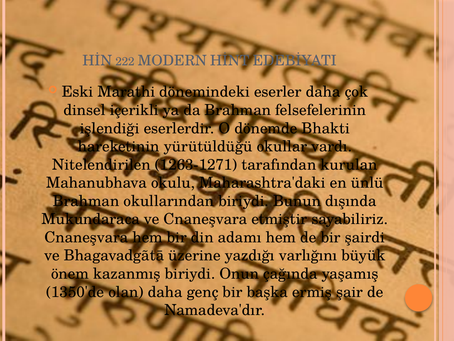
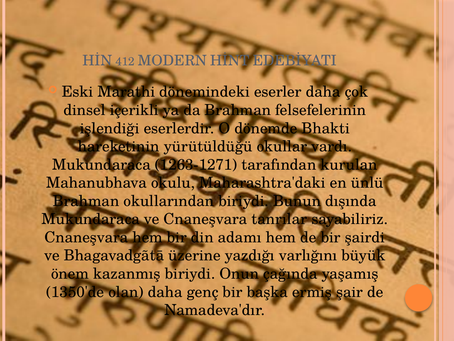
222: 222 -> 412
Nitelendirilen at (102, 164): Nitelendirilen -> Mukundaraca
etmiştir: etmiştir -> tanrılar
